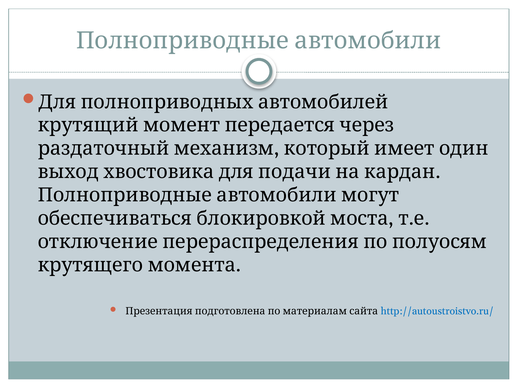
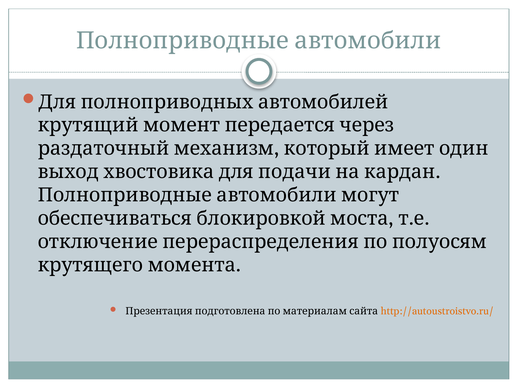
http://autoustroistvo.ru/ colour: blue -> orange
